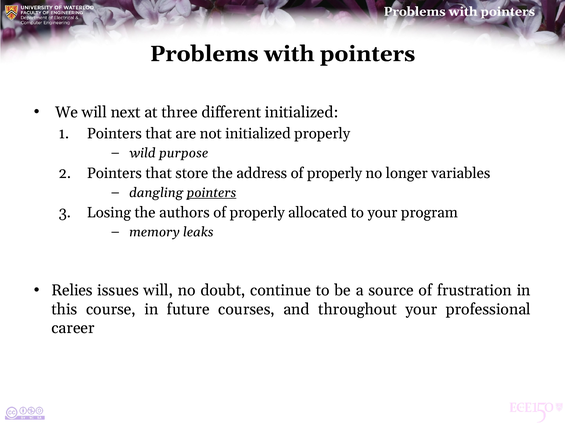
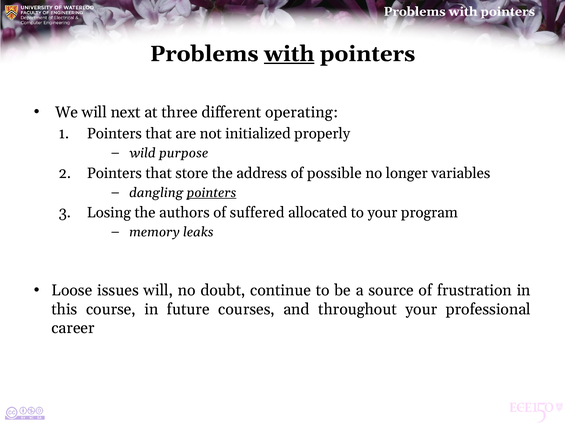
with at (289, 54) underline: none -> present
different initialized: initialized -> operating
address of properly: properly -> possible
properly at (257, 213): properly -> suffered
Relies: Relies -> Loose
